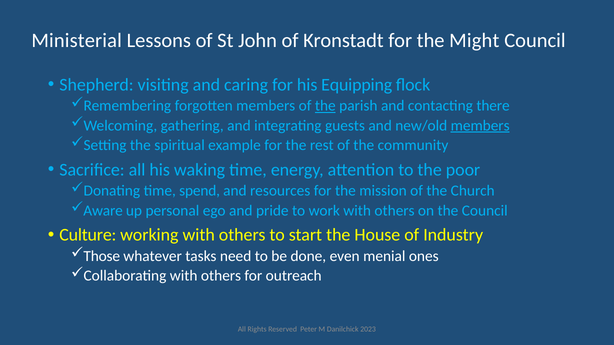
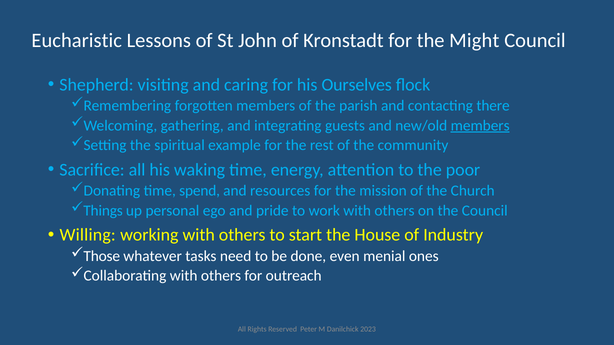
Ministerial: Ministerial -> Eucharistic
Equipping: Equipping -> Ourselves
the at (325, 106) underline: present -> none
Aware: Aware -> Things
Culture: Culture -> Willing
